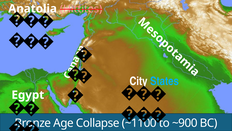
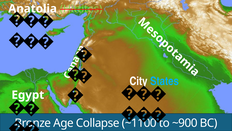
Hittites colour: pink -> light green
